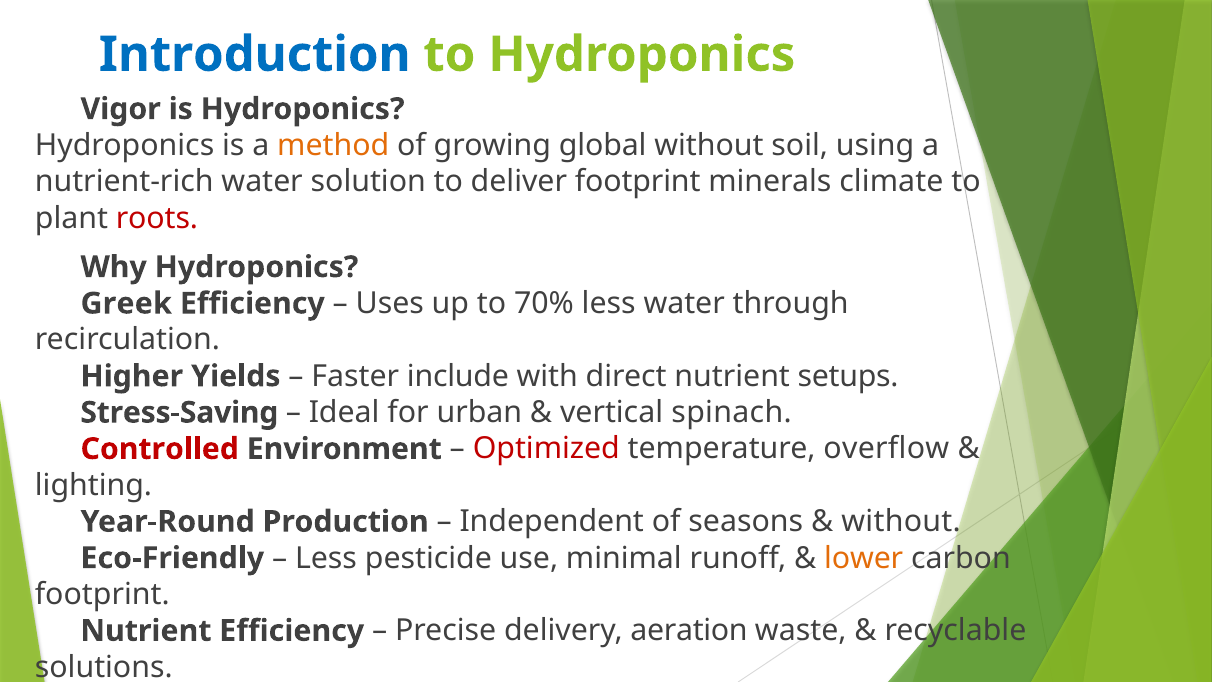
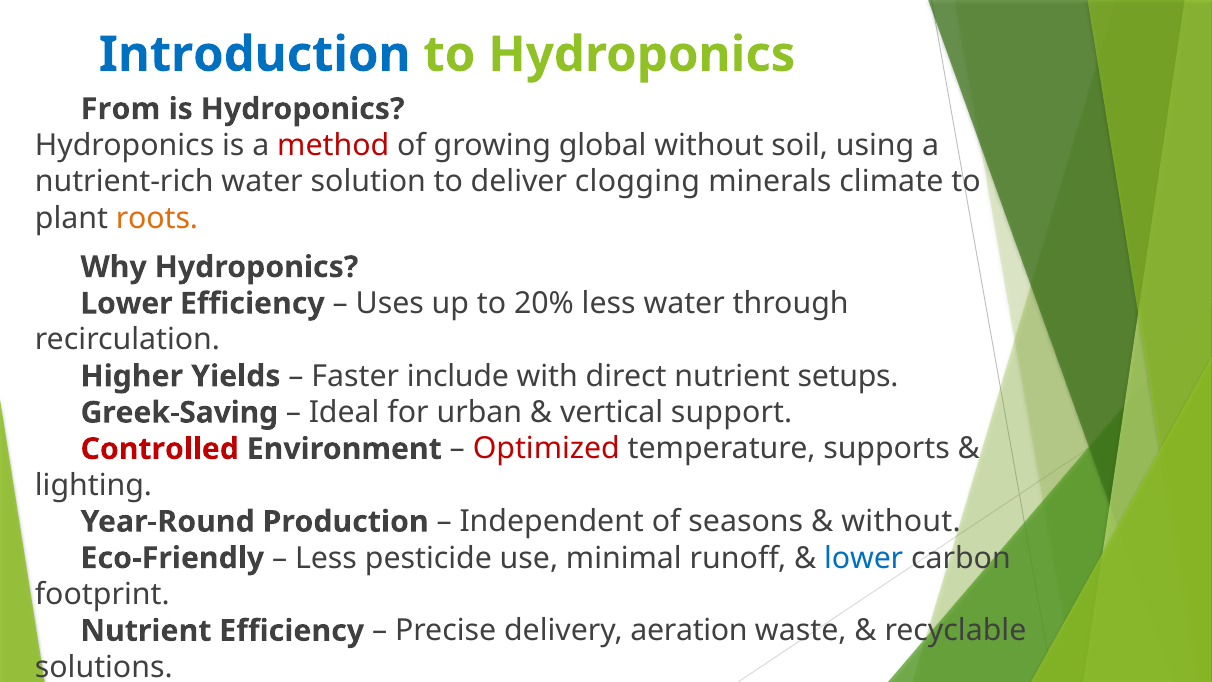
Vigor: Vigor -> From
method colour: orange -> red
deliver footprint: footprint -> clogging
roots colour: red -> orange
Greek at (126, 303): Greek -> Lower
70%: 70% -> 20%
Stress-Saving: Stress-Saving -> Greek-Saving
spinach: spinach -> support
overflow: overflow -> supports
lower at (864, 558) colour: orange -> blue
